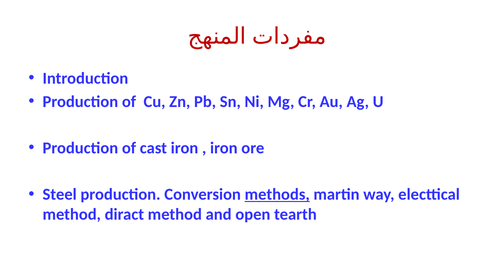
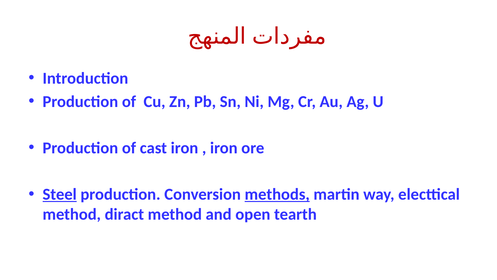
Steel underline: none -> present
